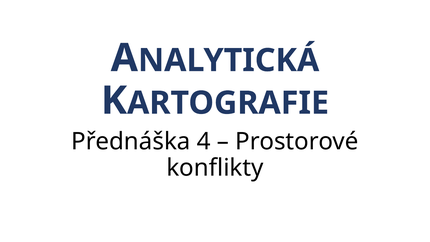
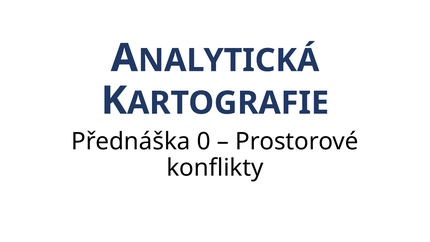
4: 4 -> 0
